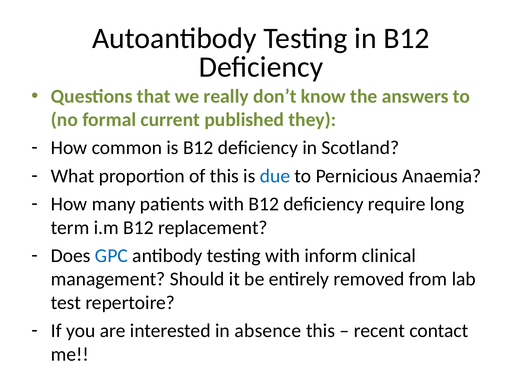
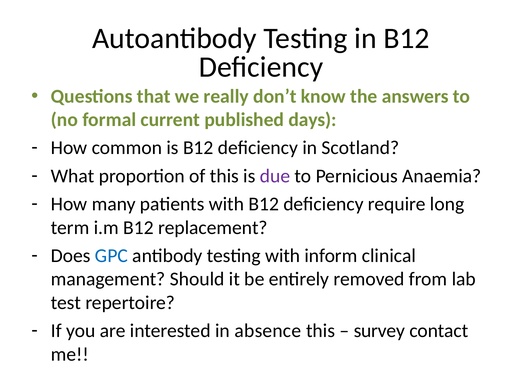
they: they -> days
due colour: blue -> purple
recent: recent -> survey
